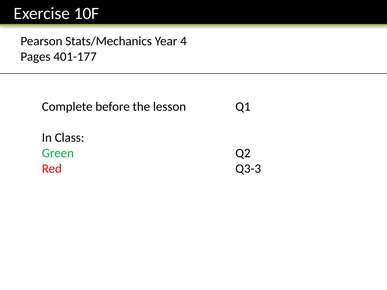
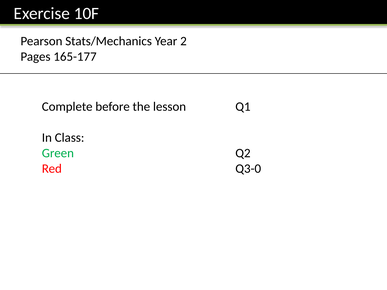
4: 4 -> 2
401-177: 401-177 -> 165-177
Q3-3: Q3-3 -> Q3-0
